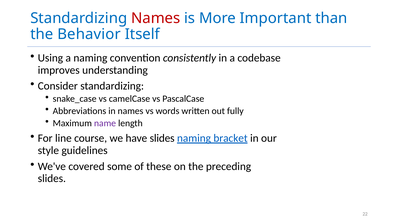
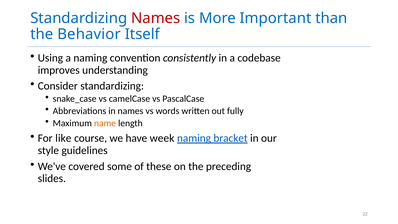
name colour: purple -> orange
line: line -> like
have slides: slides -> week
